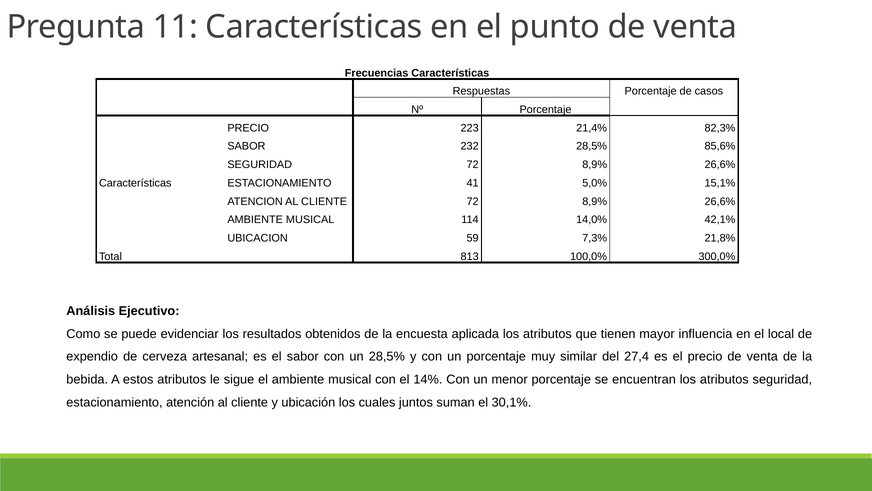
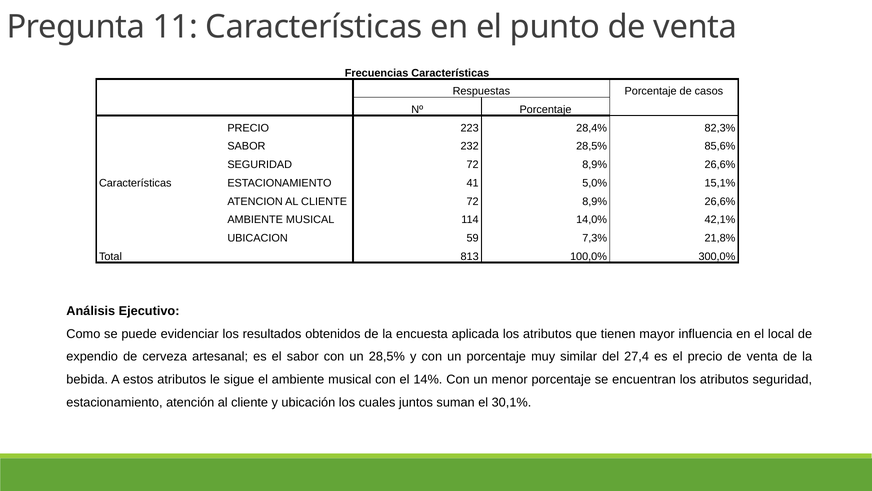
21,4%: 21,4% -> 28,4%
